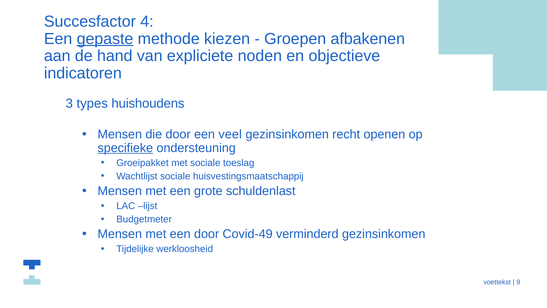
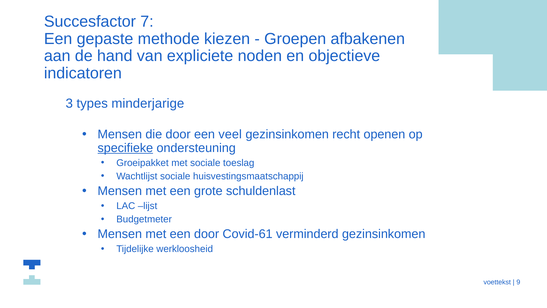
4: 4 -> 7
gepaste underline: present -> none
huishoudens: huishoudens -> minderjarige
Covid-49: Covid-49 -> Covid-61
